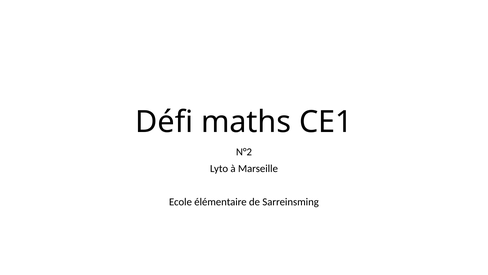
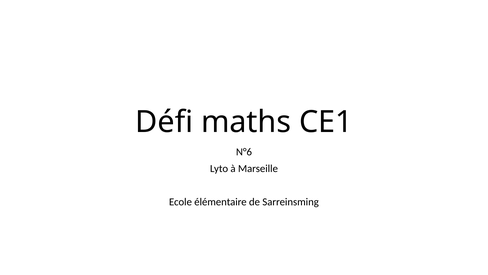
N°2: N°2 -> N°6
